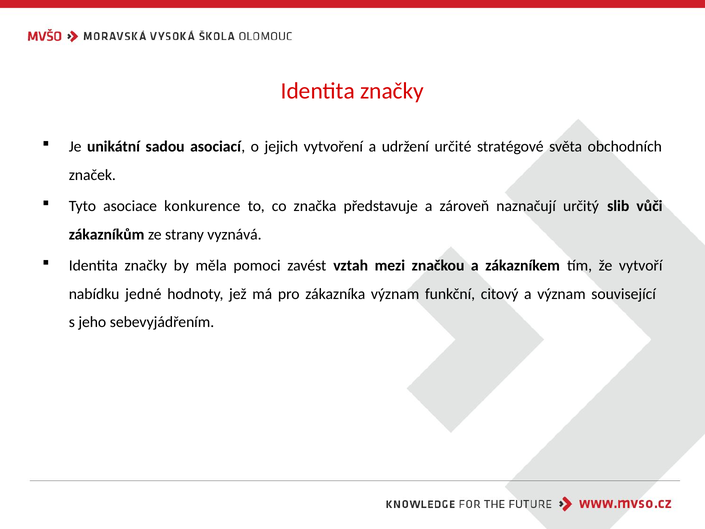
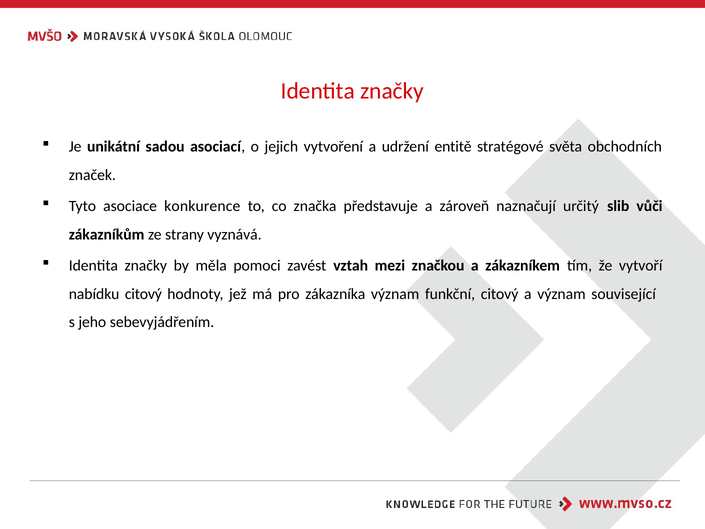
určité: určité -> entitě
nabídku jedné: jedné -> citový
